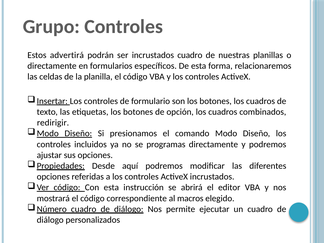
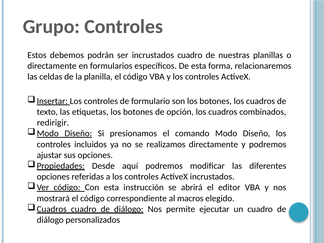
advertirá: advertirá -> debemos
programas: programas -> realizamos
Número at (52, 209): Número -> Cuadros
